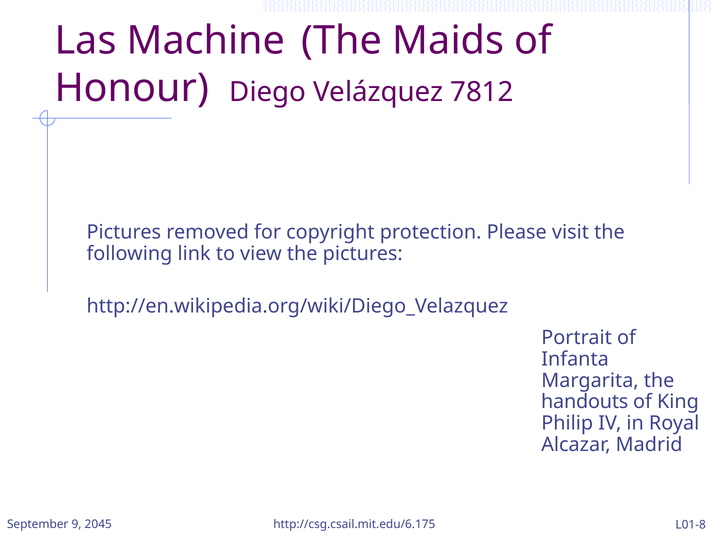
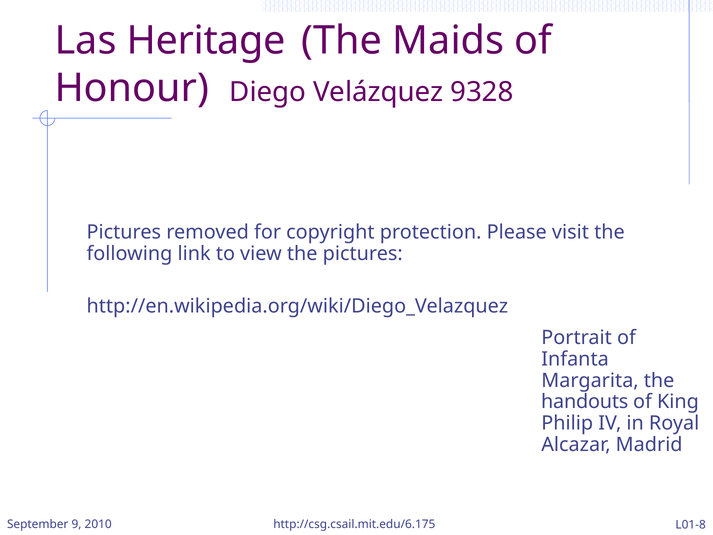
Machine: Machine -> Heritage
7812: 7812 -> 9328
2045: 2045 -> 2010
